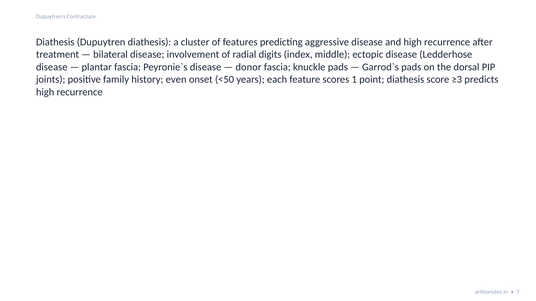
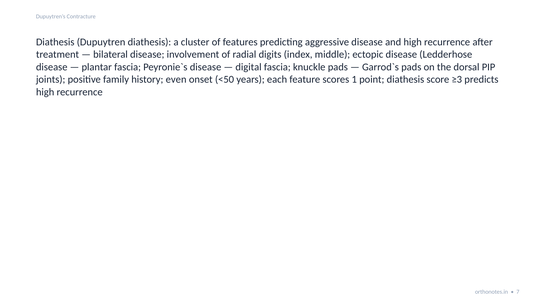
donor: donor -> digital
